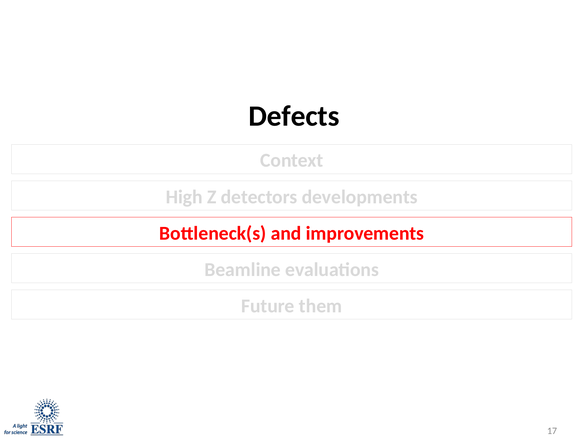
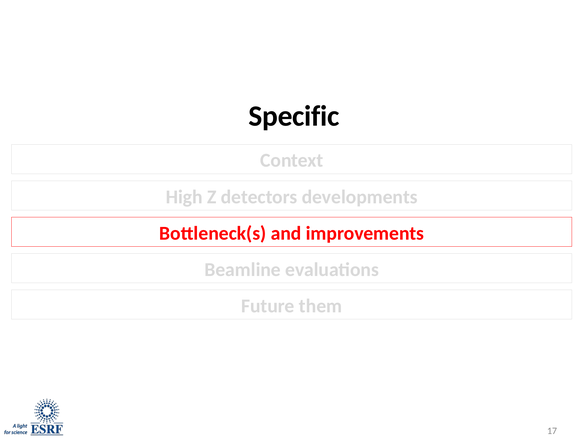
Defects: Defects -> Specific
